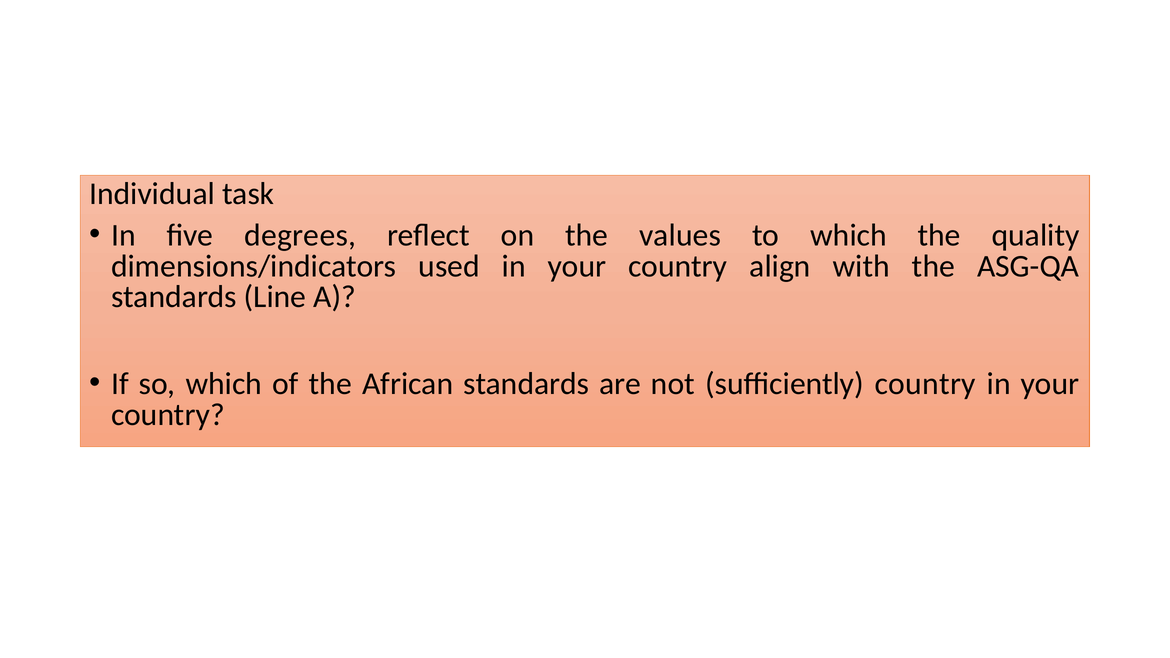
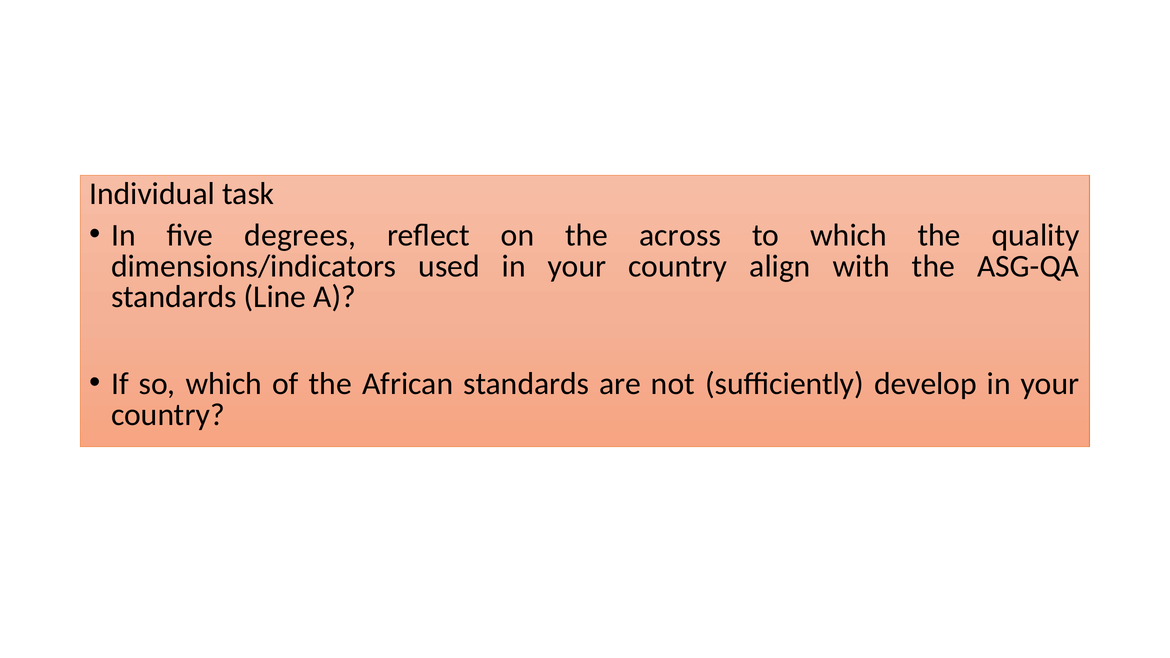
values: values -> across
sufficiently country: country -> develop
